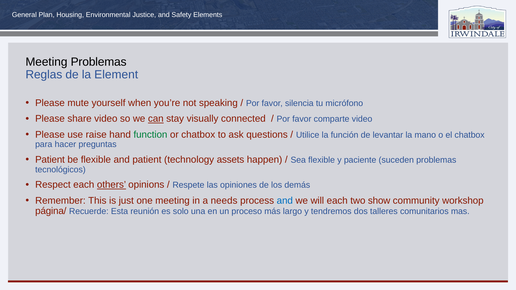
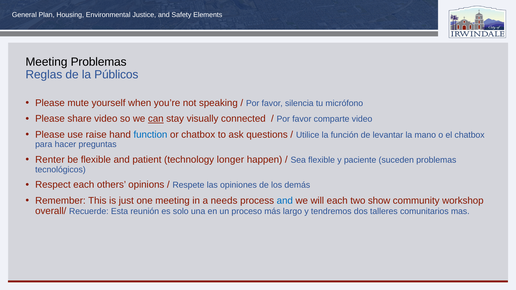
Element: Element -> Públicos
function colour: green -> blue
Patient at (50, 160): Patient -> Renter
assets: assets -> longer
others underline: present -> none
página/: página/ -> overall/
